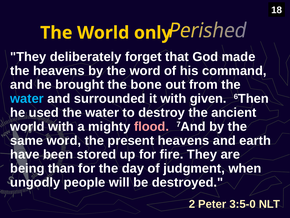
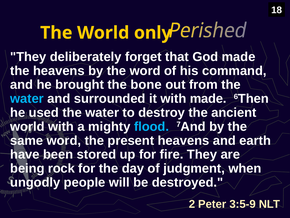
with given: given -> made
flood colour: pink -> light blue
than: than -> rock
3:5-0: 3:5-0 -> 3:5-9
